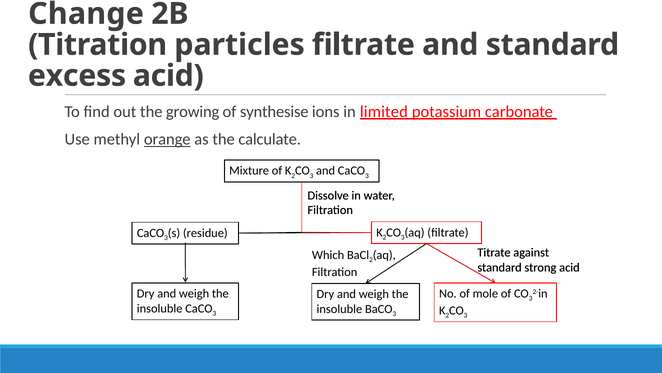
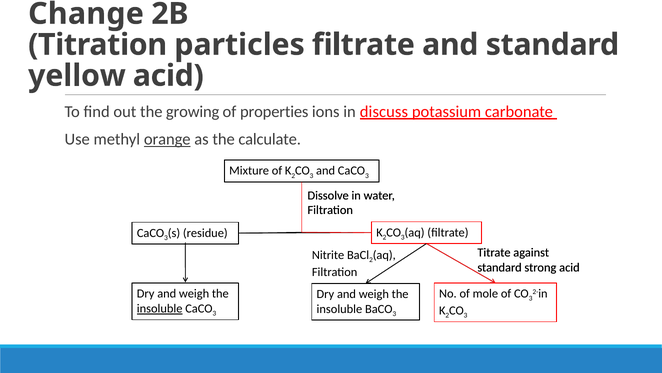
excess: excess -> yellow
synthesise: synthesise -> properties
limited: limited -> discuss
Which: Which -> Nitrite
insoluble at (160, 308) underline: none -> present
